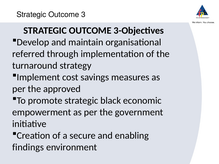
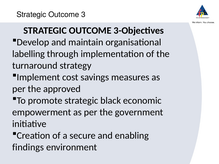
referred: referred -> labelling
